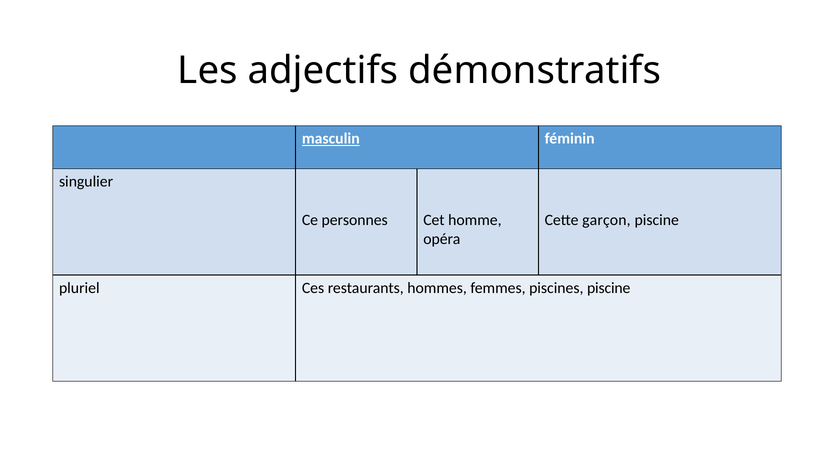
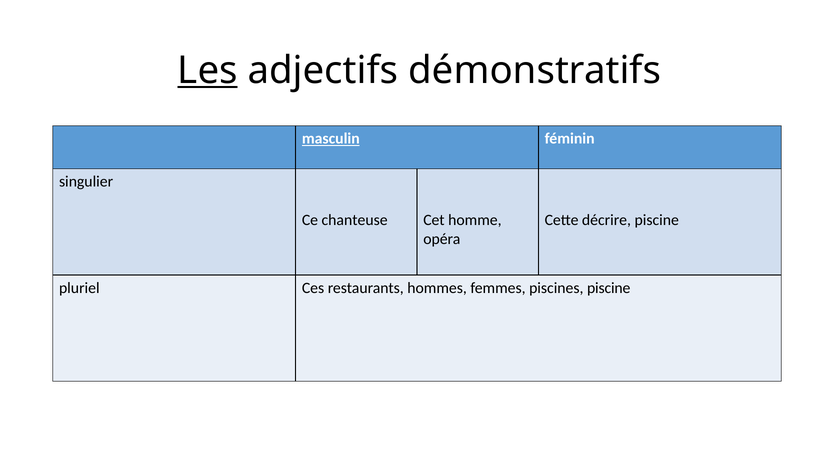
Les underline: none -> present
personnes: personnes -> chanteuse
garçon: garçon -> décrire
